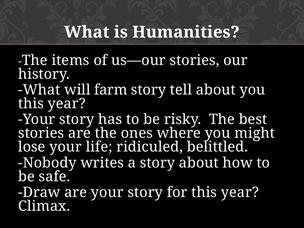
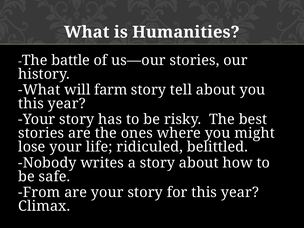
items: items -> battle
Draw: Draw -> From
